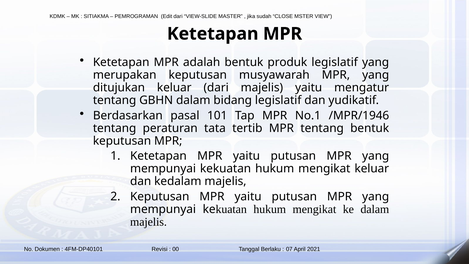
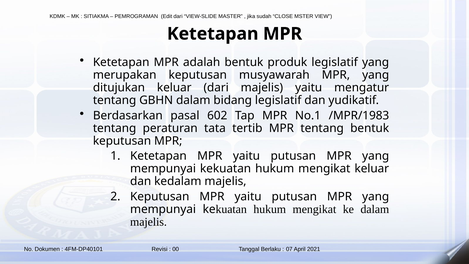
101: 101 -> 602
/MPR/1946: /MPR/1946 -> /MPR/1983
